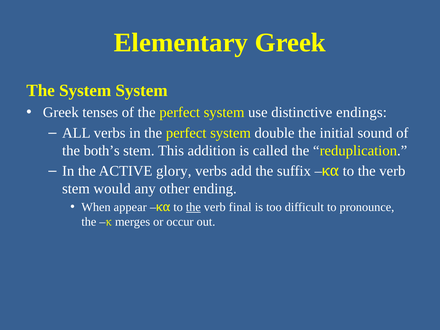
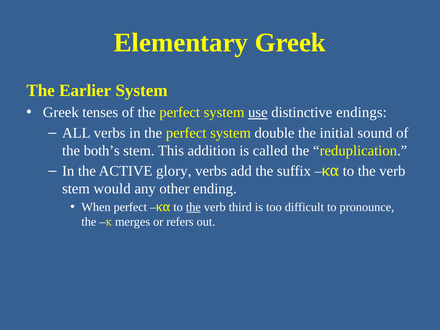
The System: System -> Earlier
use underline: none -> present
When appear: appear -> perfect
final: final -> third
occur: occur -> refers
